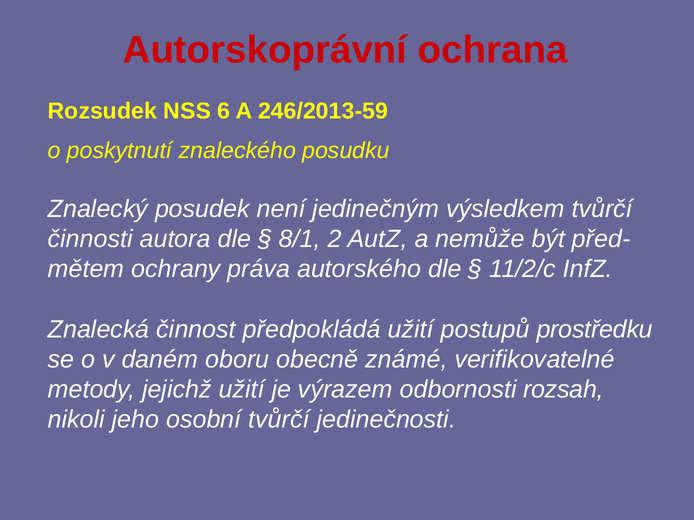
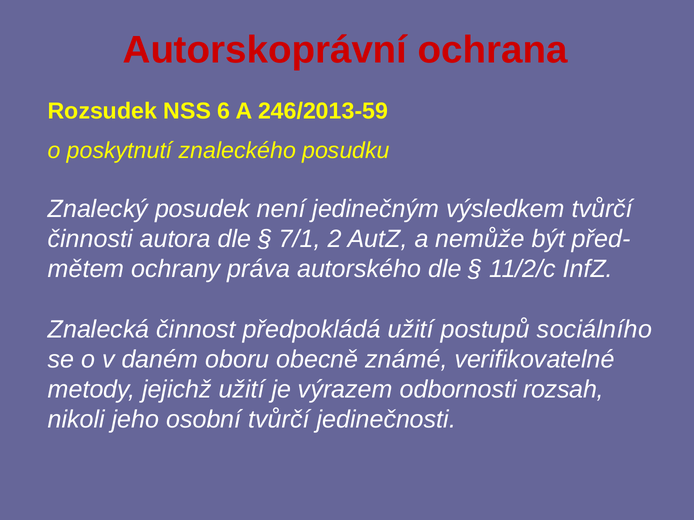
8/1: 8/1 -> 7/1
prostředku: prostředku -> sociálního
